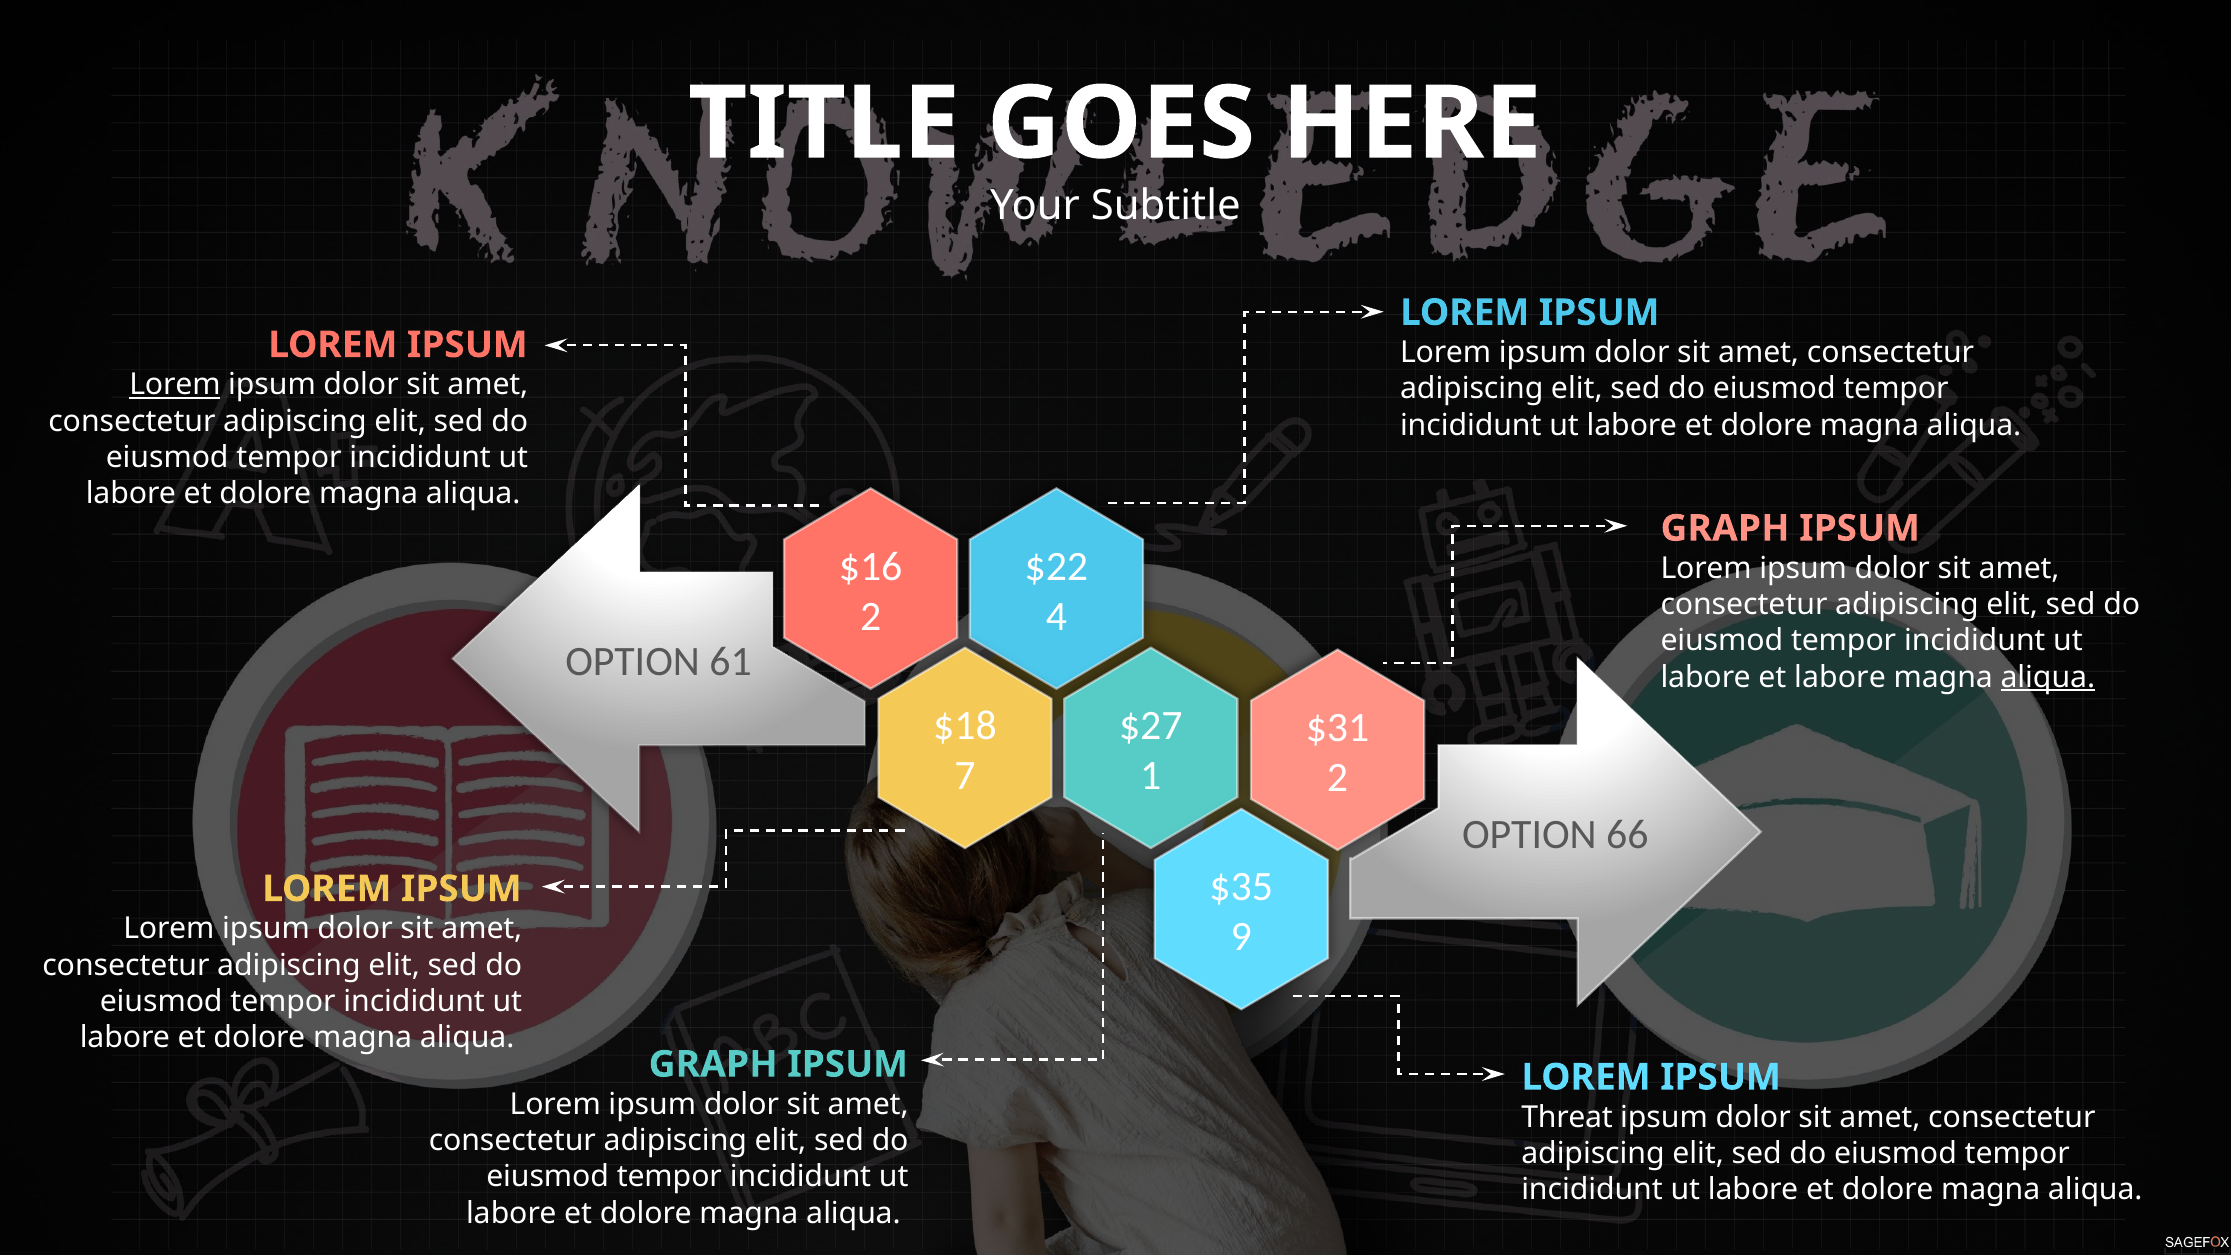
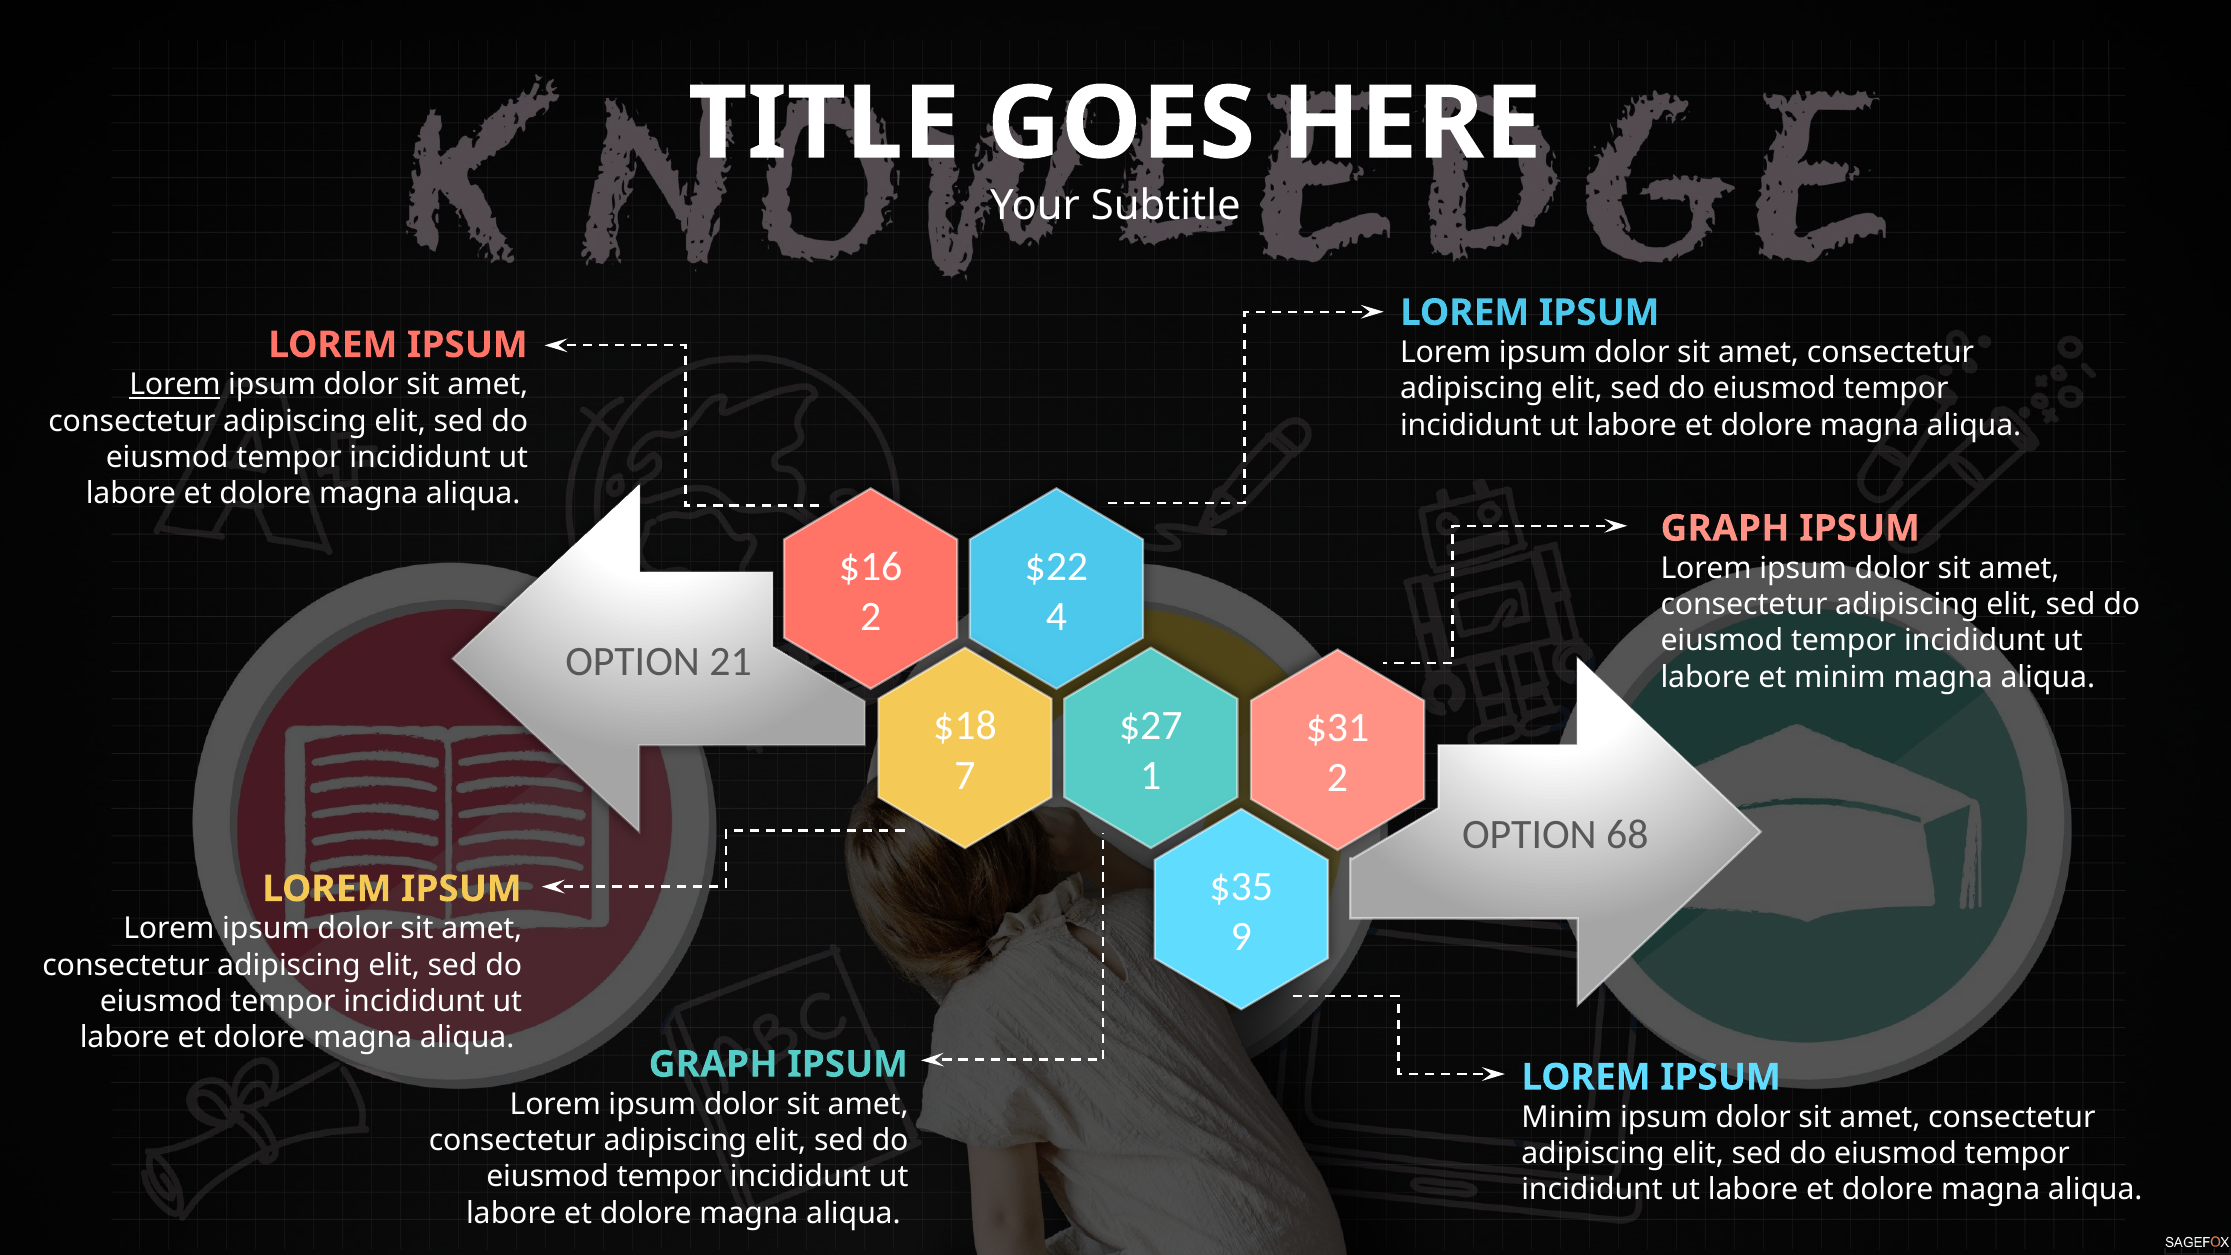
61: 61 -> 21
et labore: labore -> minim
aliqua at (2048, 677) underline: present -> none
66: 66 -> 68
Threat at (1567, 1117): Threat -> Minim
